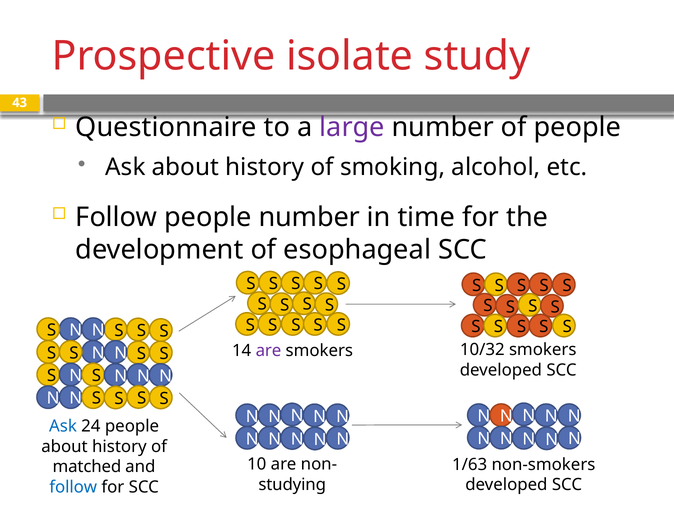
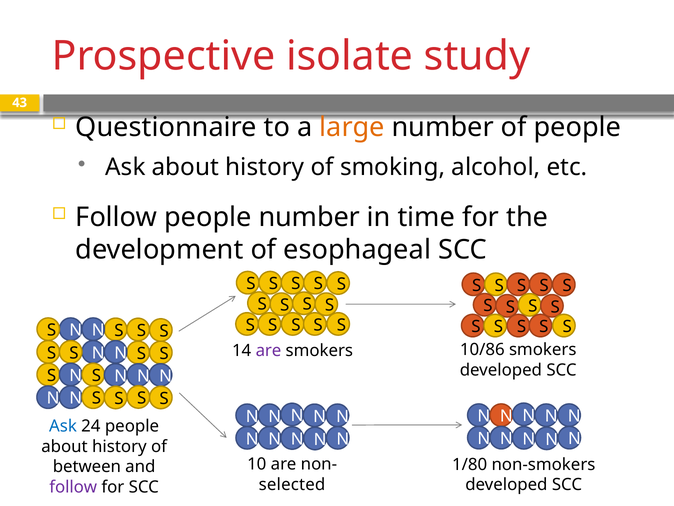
large colour: purple -> orange
10/32: 10/32 -> 10/86
1/63: 1/63 -> 1/80
matched: matched -> between
studying: studying -> selected
follow at (73, 486) colour: blue -> purple
